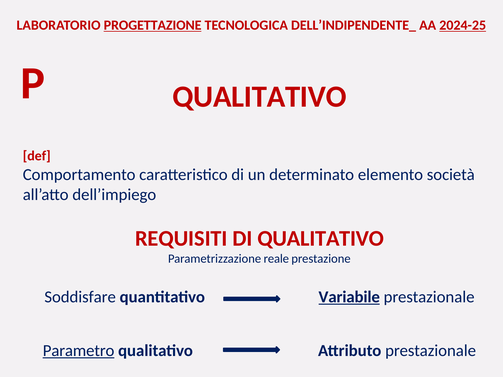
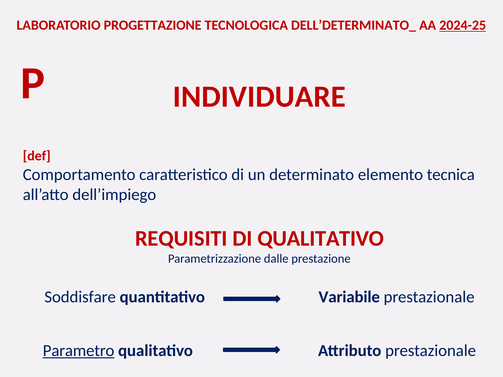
PROGETTAZIONE underline: present -> none
DELL’INDIPENDENTE_: DELL’INDIPENDENTE_ -> DELL’DETERMINATO_
QUALITATIVO at (260, 97): QUALITATIVO -> INDIVIDUARE
società: società -> tecnica
reale: reale -> dalle
Variabile underline: present -> none
